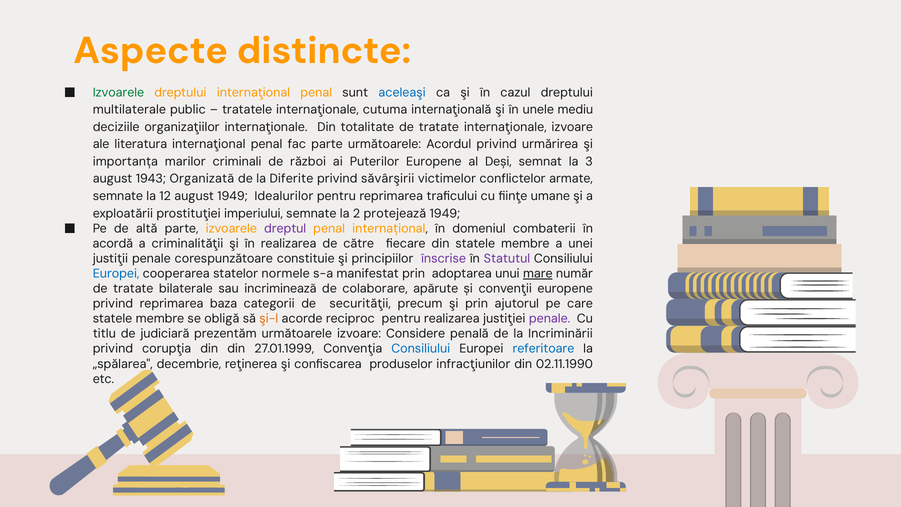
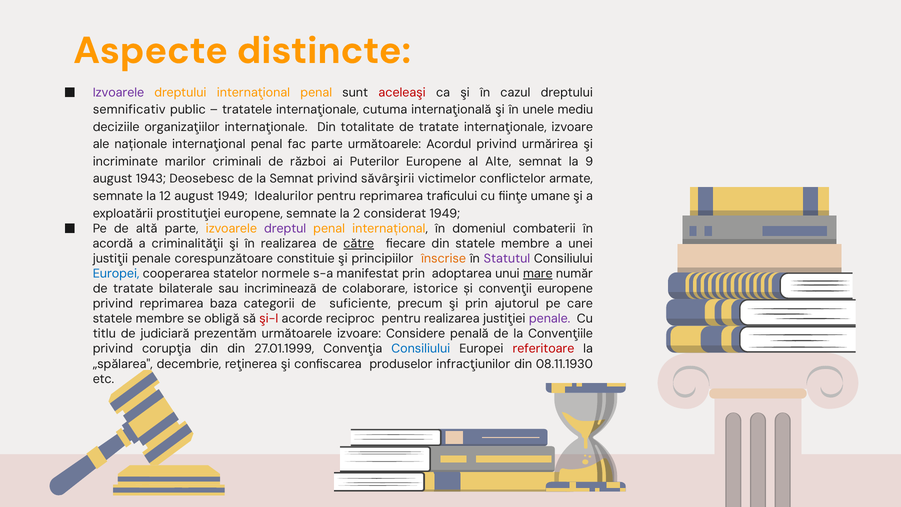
Izvoarele at (118, 92) colour: green -> purple
aceleaşi colour: blue -> red
multilaterale: multilaterale -> semnificativ
literatura: literatura -> naționale
importanța: importanța -> incriminate
Deși: Deși -> Alte
3: 3 -> 9
Organizatã: Organizatã -> Deosebesc
la Diferite: Diferite -> Semnat
prostituţiei imperiului: imperiului -> europene
protejează: protejează -> considerat
către underline: none -> present
înscrise colour: purple -> orange
apãrute: apãrute -> istorice
securităţii: securităţii -> suficiente
şi-l colour: orange -> red
Incriminării: Incriminării -> Convenţiile
referitoare colour: blue -> red
02.11.1990: 02.11.1990 -> 08.11.1930
